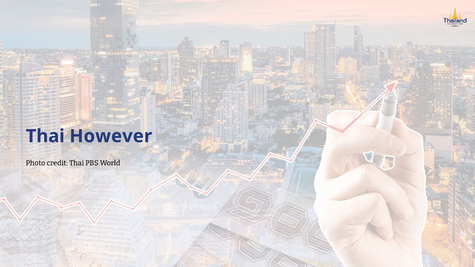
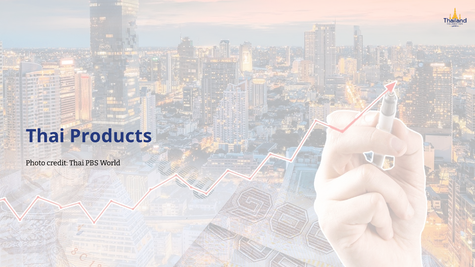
However: However -> Products
